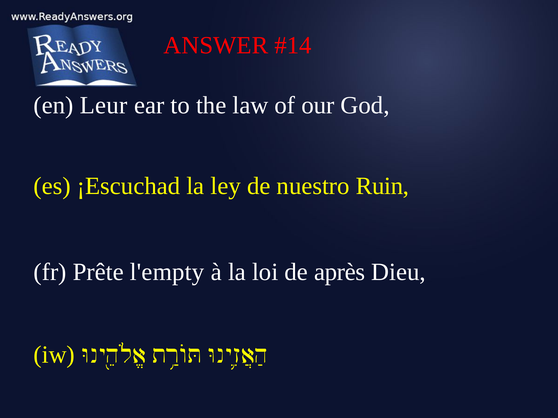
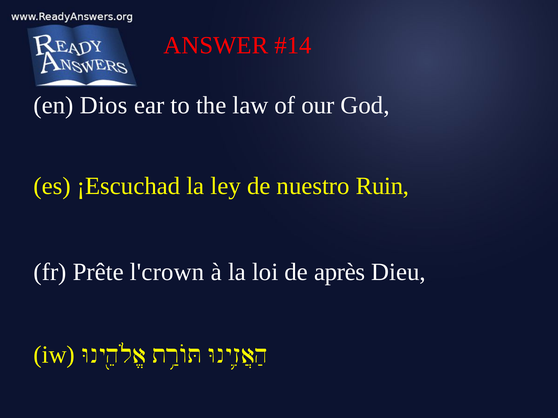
Leur: Leur -> Dios
l'empty: l'empty -> l'crown
